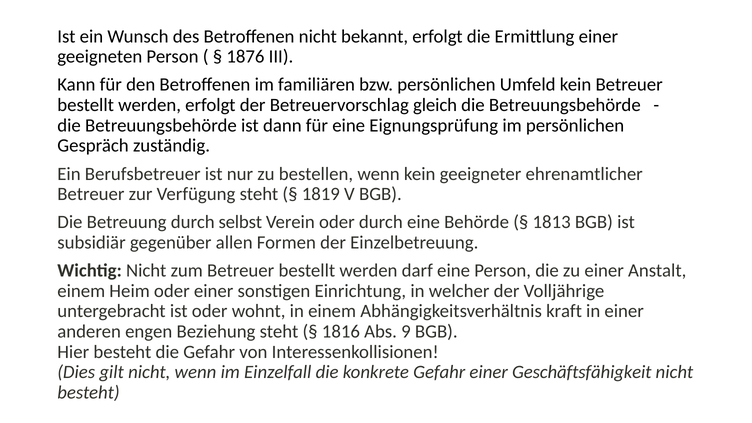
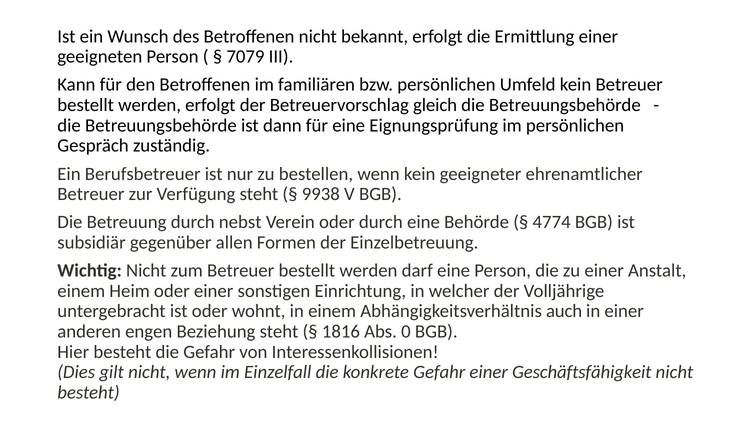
1876: 1876 -> 7079
1819: 1819 -> 9938
selbst: selbst -> nebst
1813: 1813 -> 4774
kraft: kraft -> auch
9: 9 -> 0
